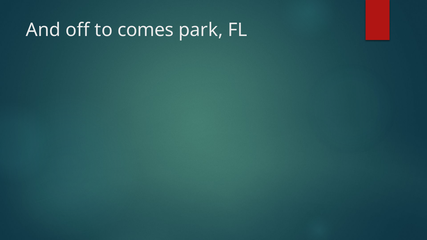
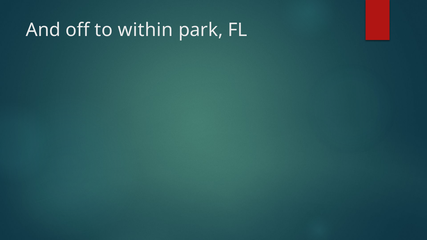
comes: comes -> within
